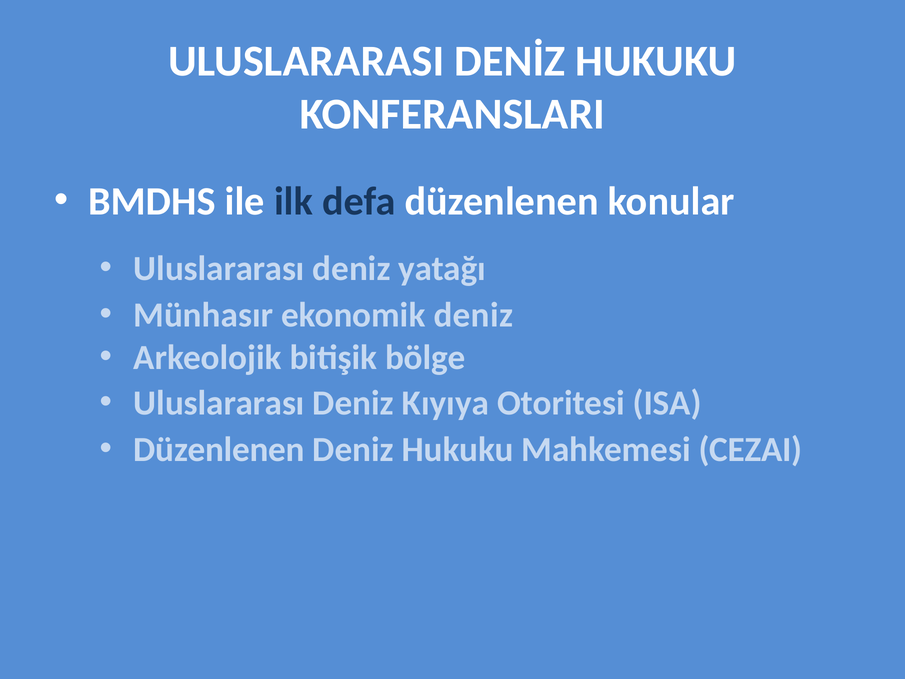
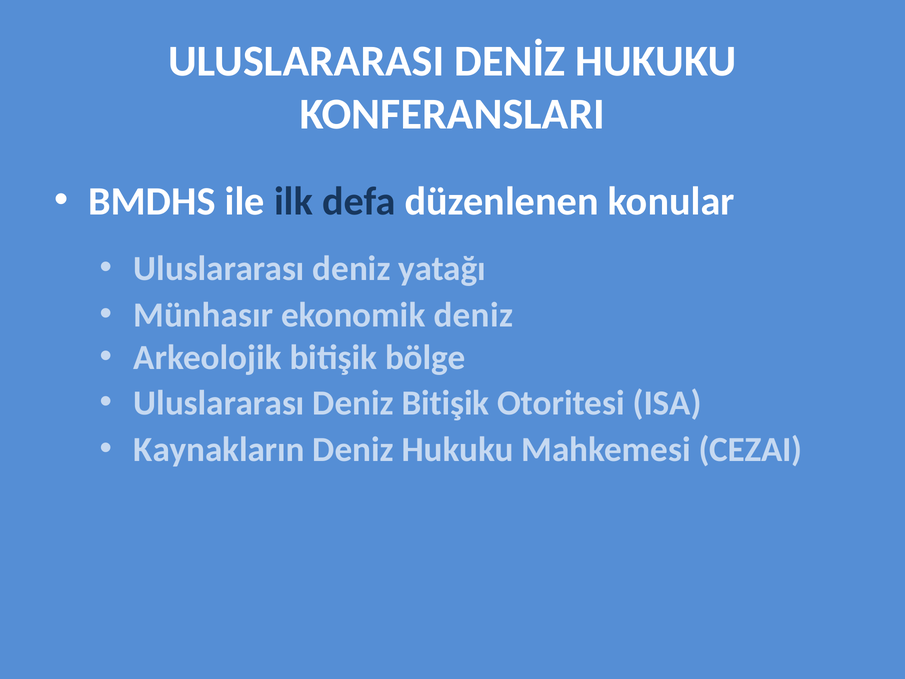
Deniz Kıyıya: Kıyıya -> Bitişik
Düzenlenen at (219, 450): Düzenlenen -> Kaynakların
